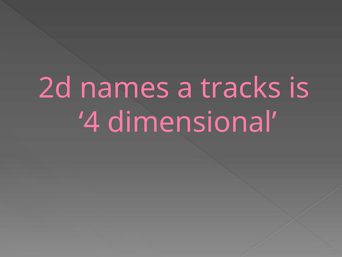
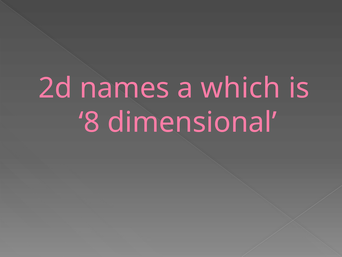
tracks: tracks -> which
4: 4 -> 8
